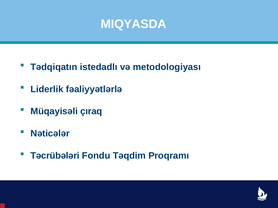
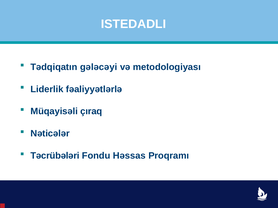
MIQYASDA: MIQYASDA -> ISTEDADLI
istedadlı: istedadlı -> gələcəyi
Təqdim: Təqdim -> Həssas
